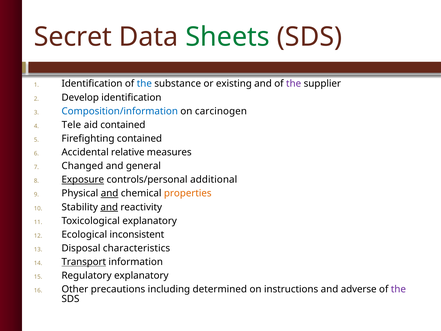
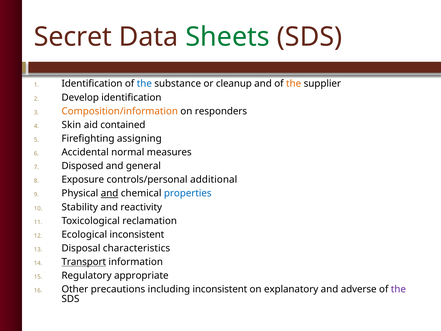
existing: existing -> cleanup
the at (294, 84) colour: purple -> orange
Composition/information colour: blue -> orange
carcinogen: carcinogen -> responders
Tele: Tele -> Skin
Firefighting contained: contained -> assigning
relative: relative -> normal
Changed: Changed -> Disposed
Exposure underline: present -> none
properties colour: orange -> blue
and at (109, 207) underline: present -> none
Toxicological explanatory: explanatory -> reclamation
Regulatory explanatory: explanatory -> appropriate
including determined: determined -> inconsistent
instructions: instructions -> explanatory
